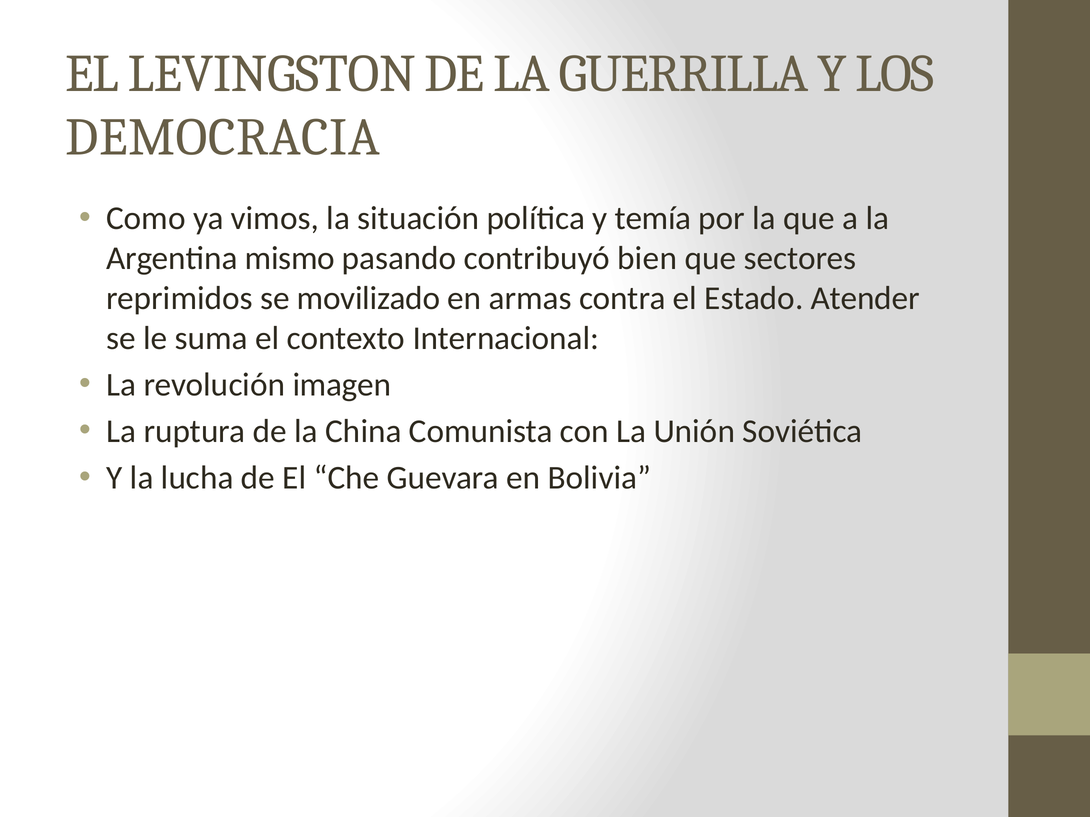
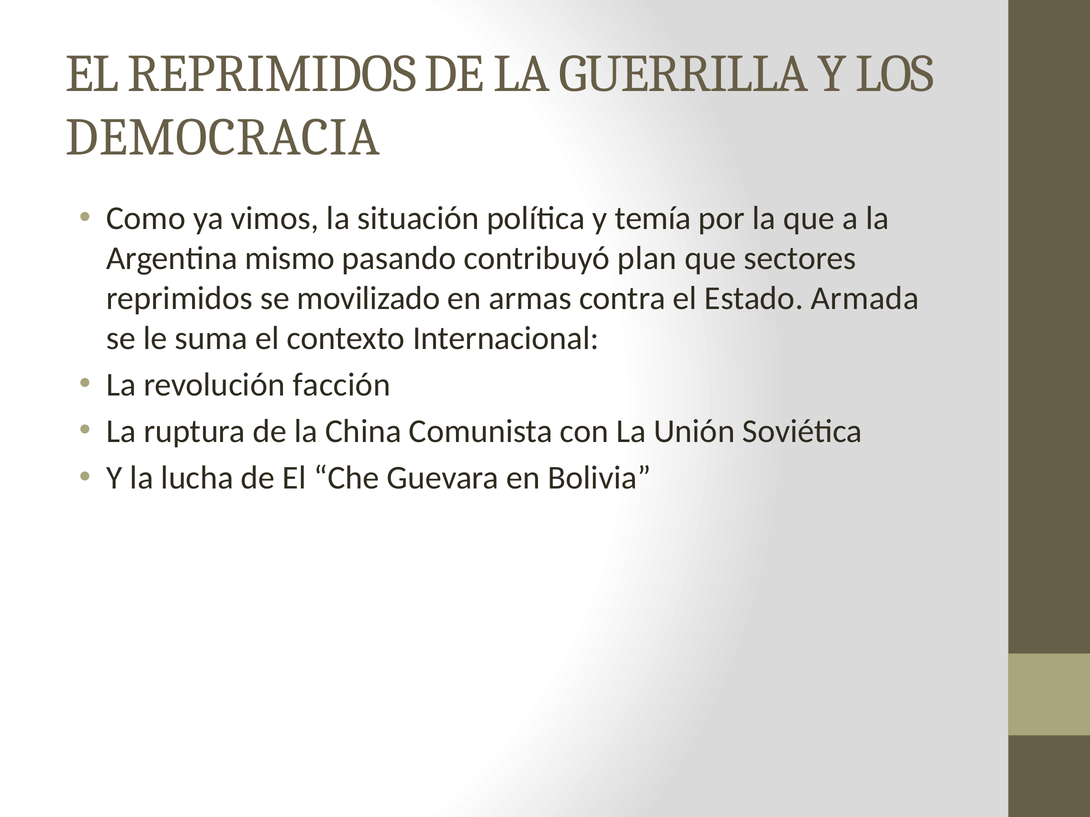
EL LEVINGSTON: LEVINGSTON -> REPRIMIDOS
bien: bien -> plan
Atender: Atender -> Armada
imagen: imagen -> facción
